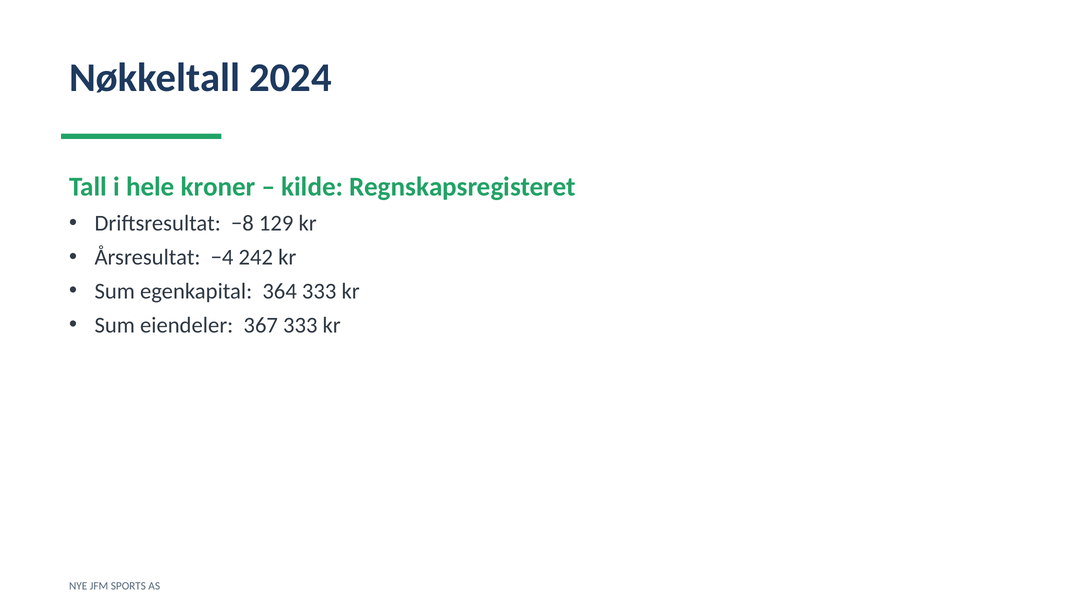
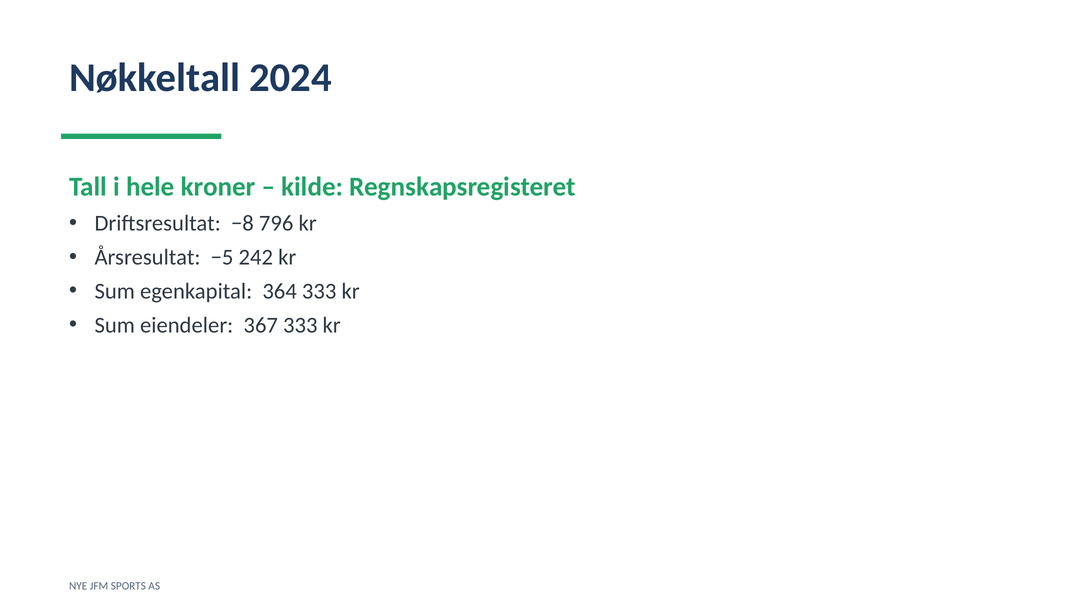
129: 129 -> 796
−4: −4 -> −5
